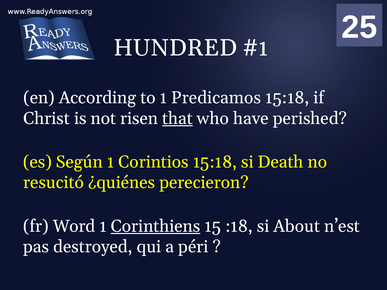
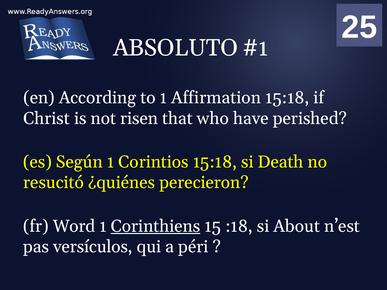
HUNDRED: HUNDRED -> ABSOLUTO
Predicamos: Predicamos -> Affirmation
that underline: present -> none
destroyed: destroyed -> versículos
